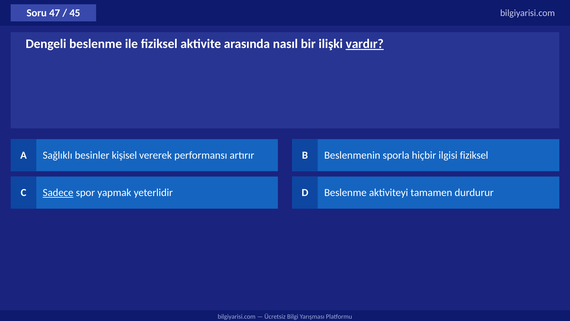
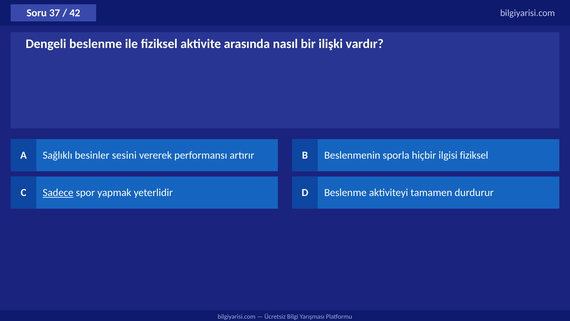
47: 47 -> 37
45: 45 -> 42
vardır underline: present -> none
kişisel: kişisel -> sesini
